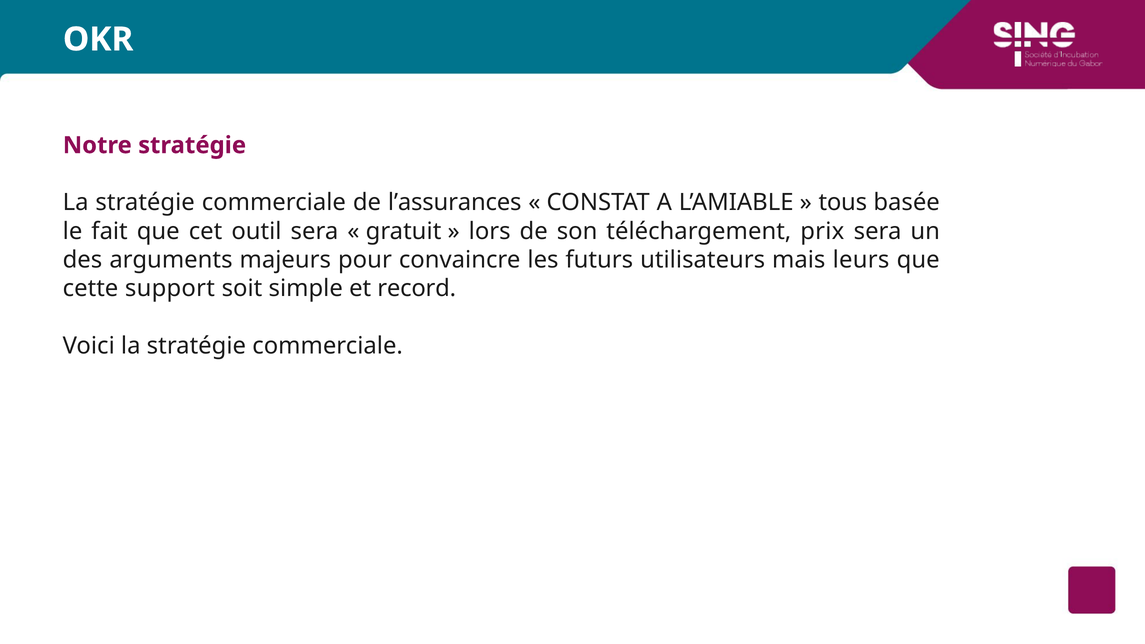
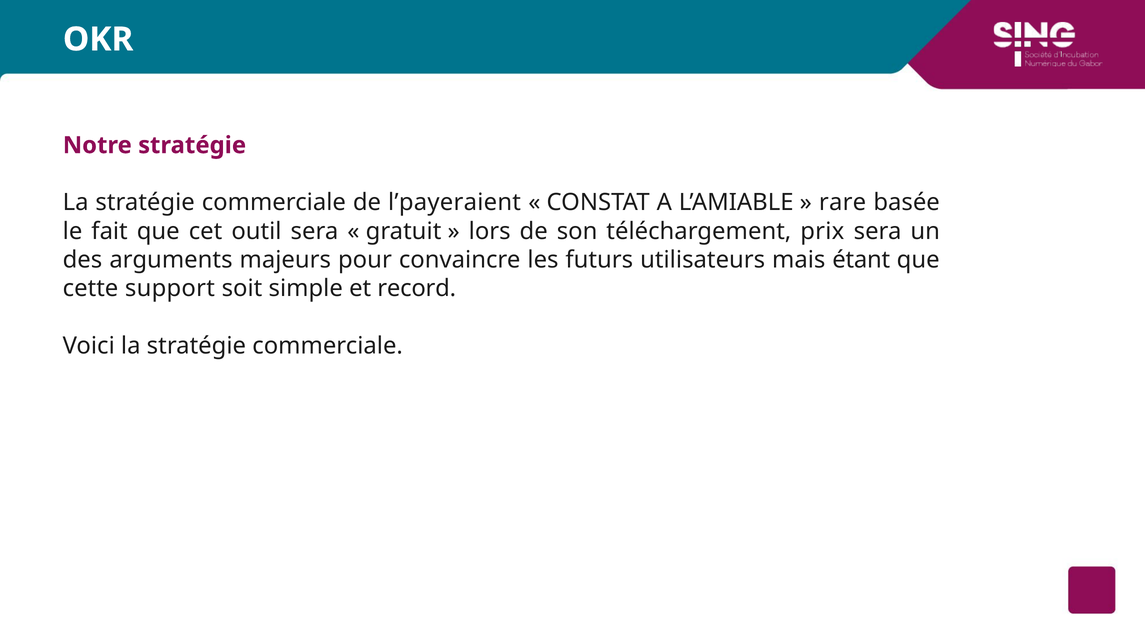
l’assurances: l’assurances -> l’payeraient
tous: tous -> rare
leurs: leurs -> étant
